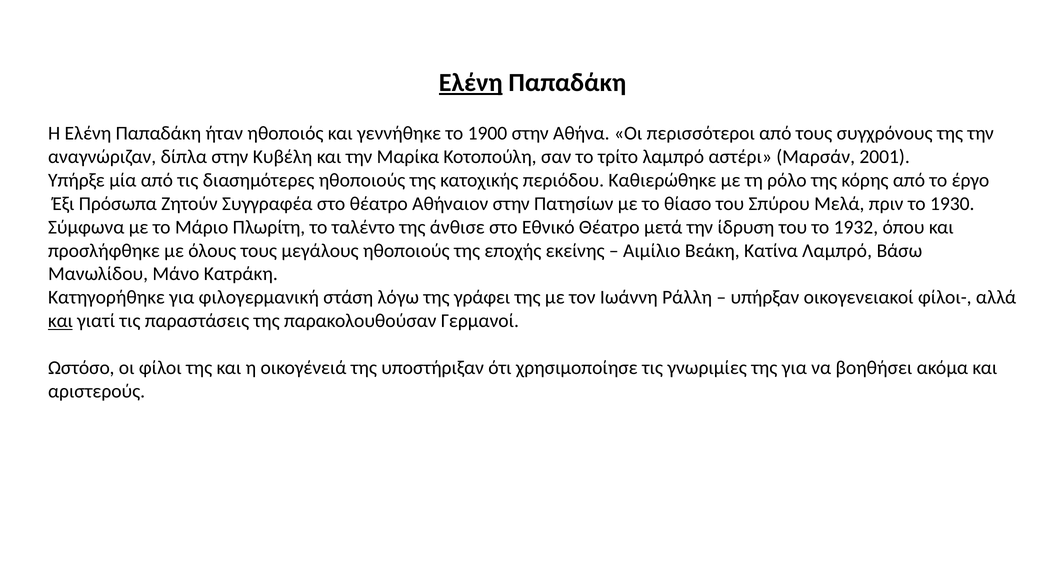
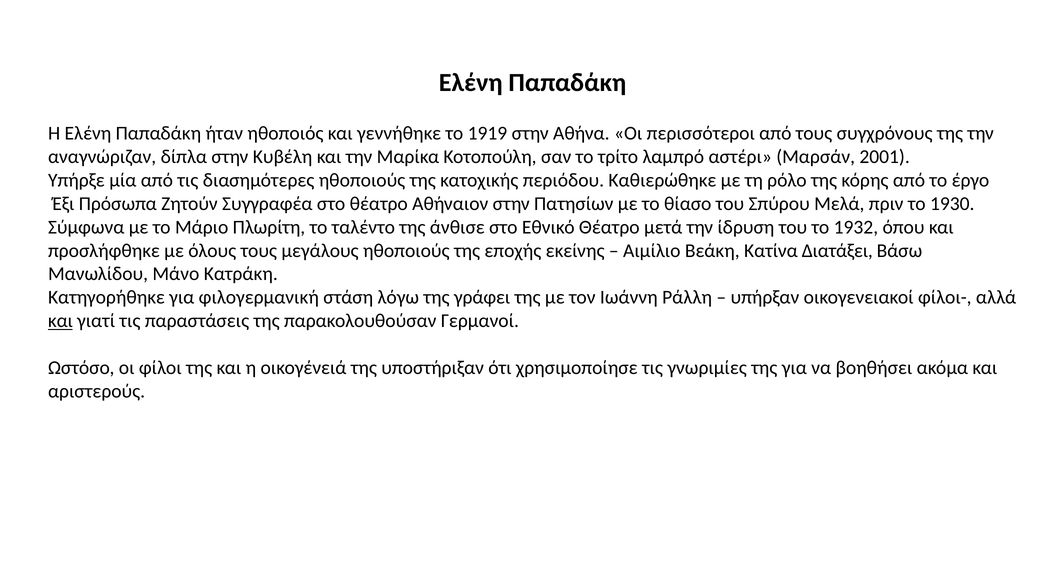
Ελένη at (471, 83) underline: present -> none
1900: 1900 -> 1919
Κατίνα Λαμπρό: Λαμπρό -> Διατάξει
